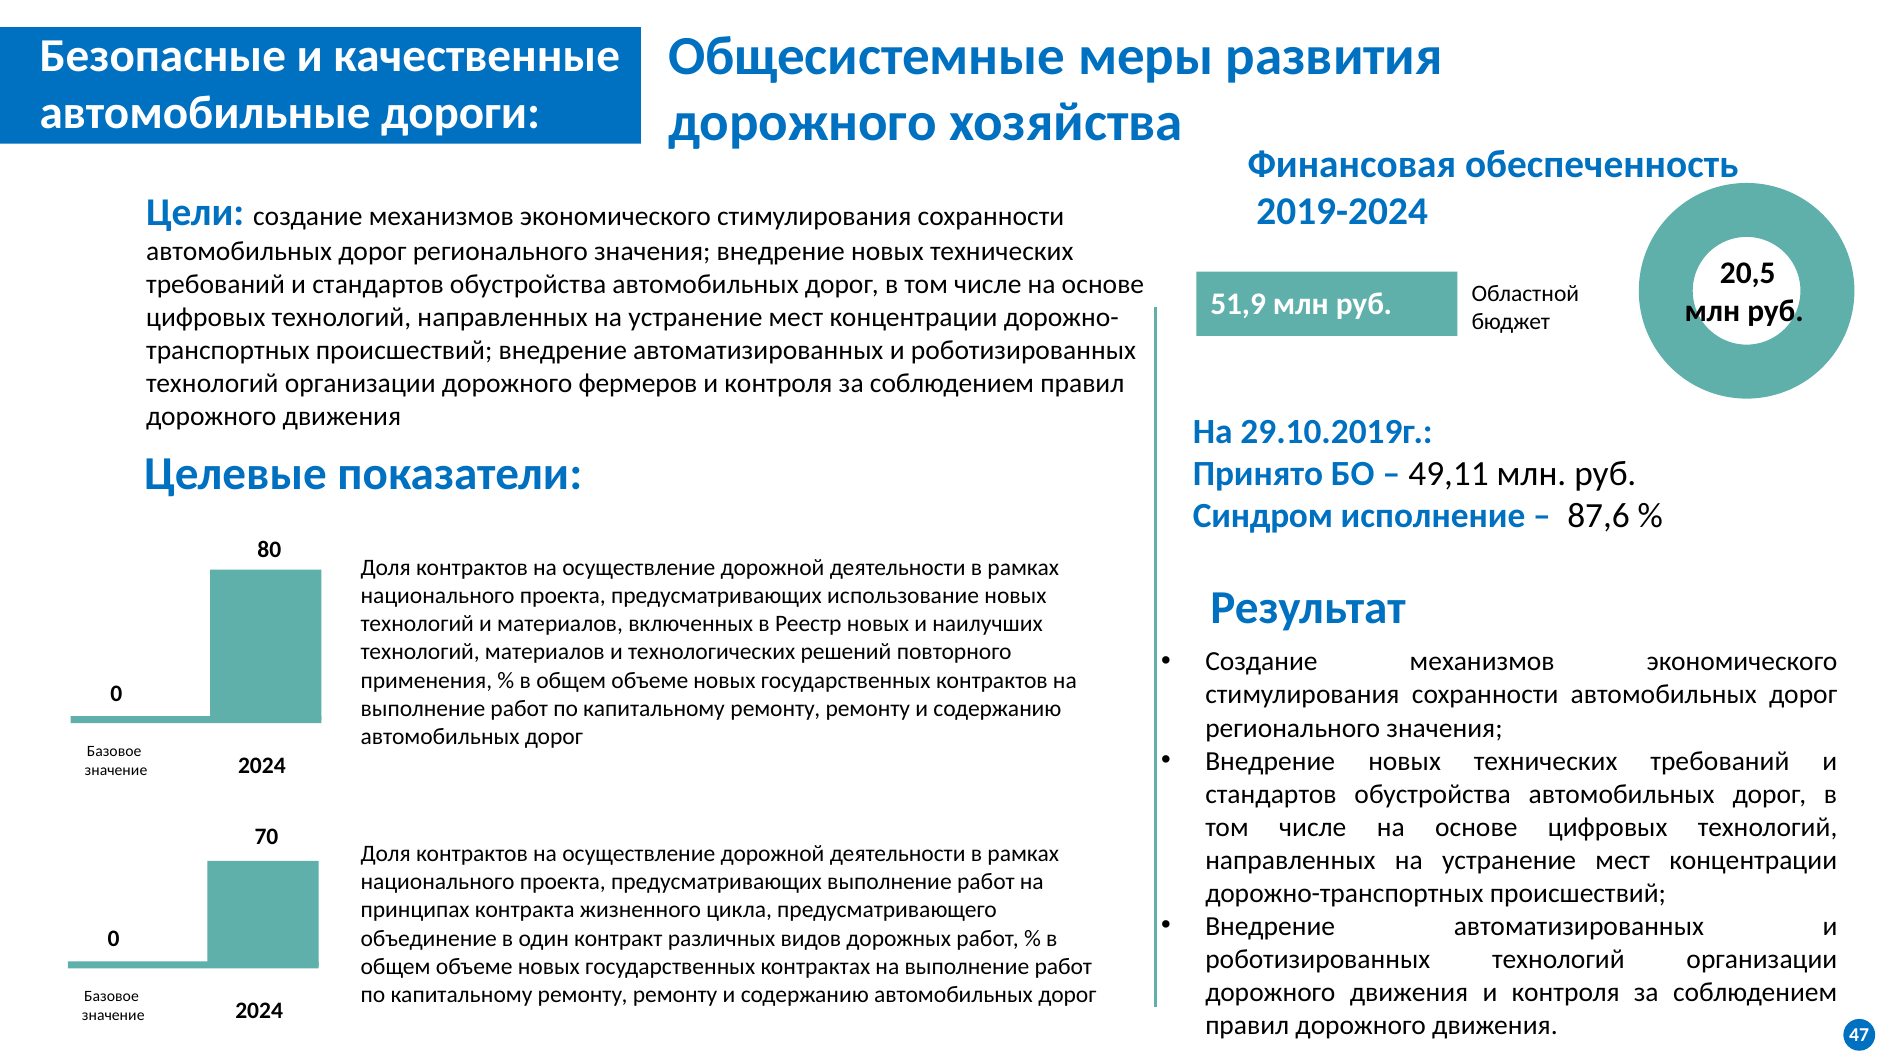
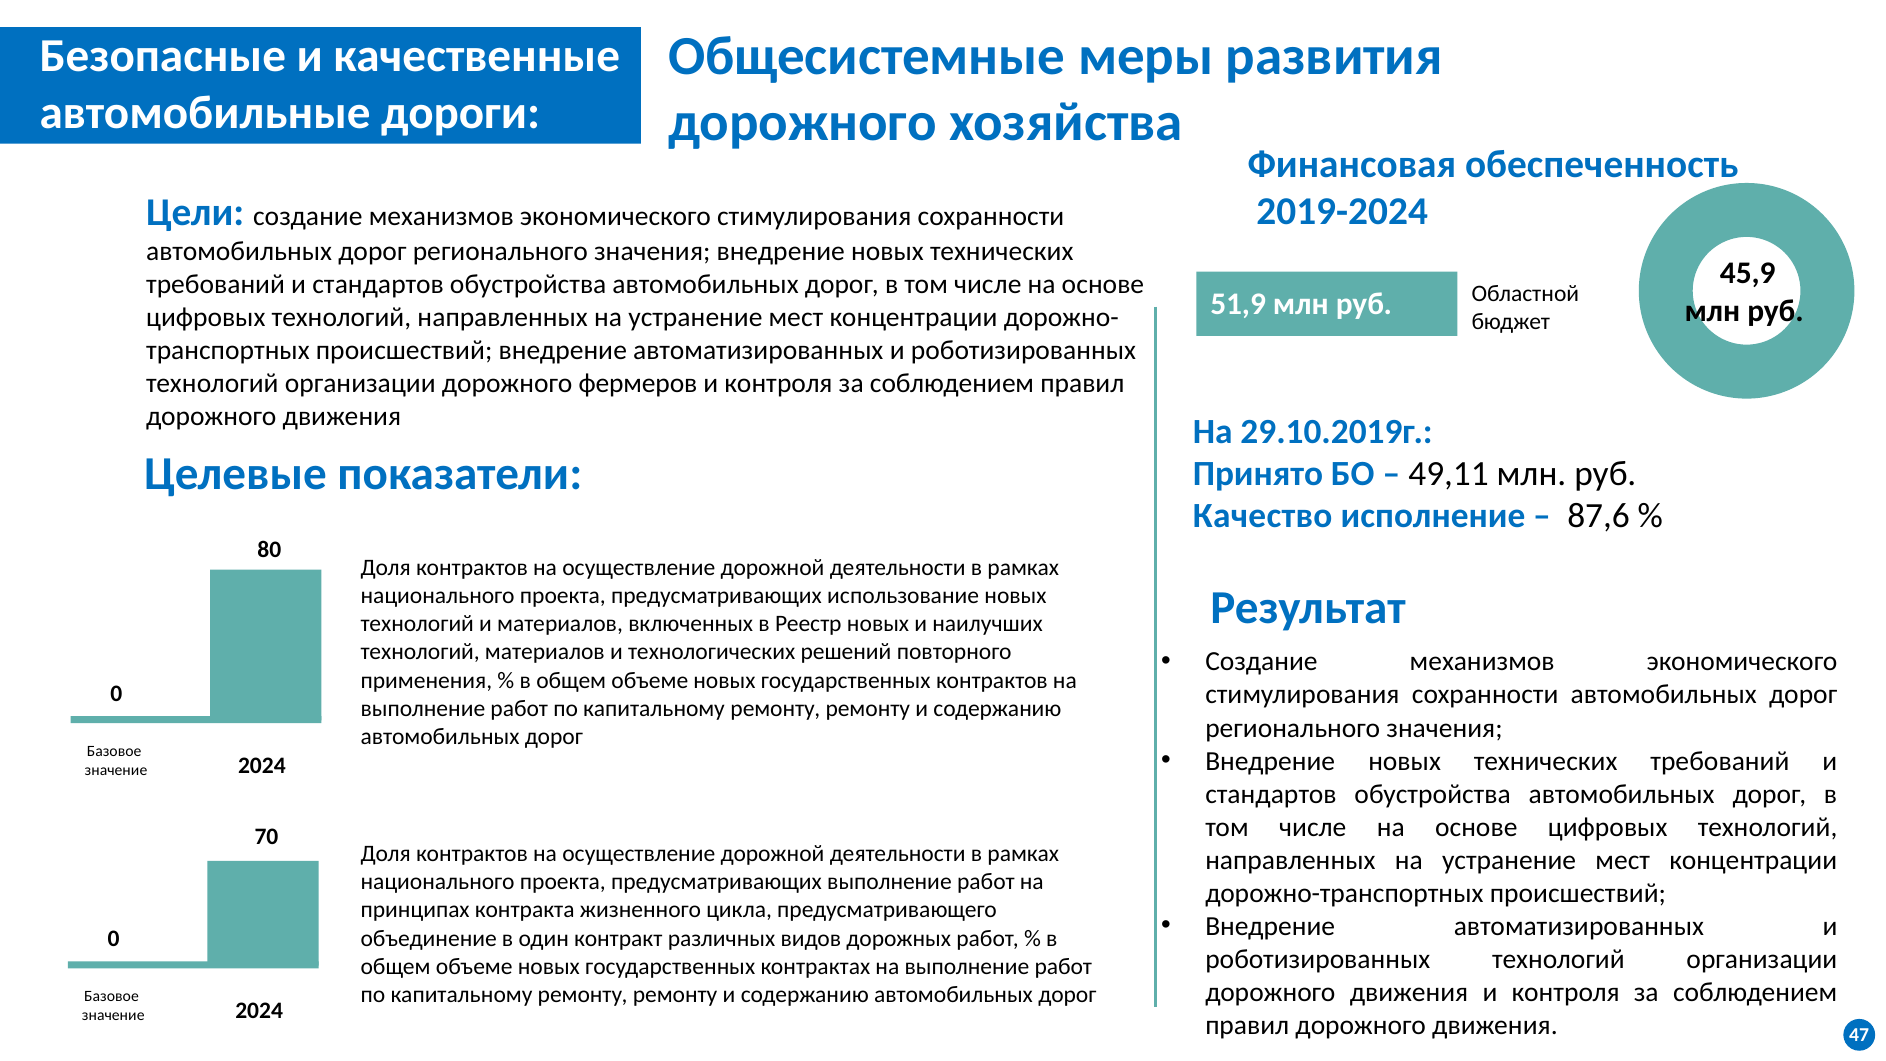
20,5: 20,5 -> 45,9
Синдром: Синдром -> Качество
